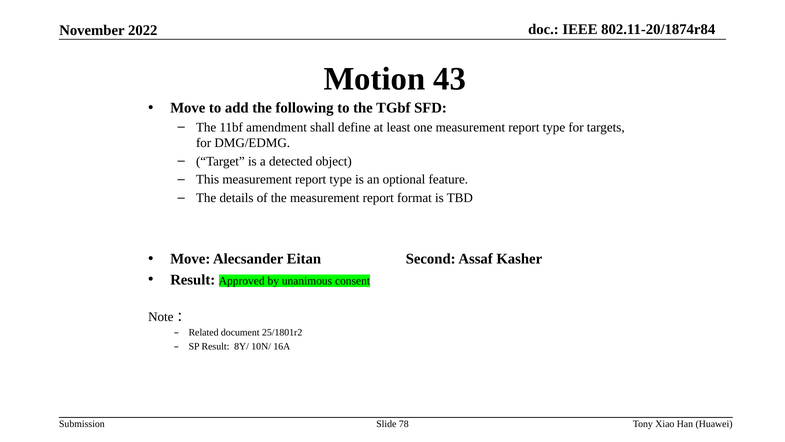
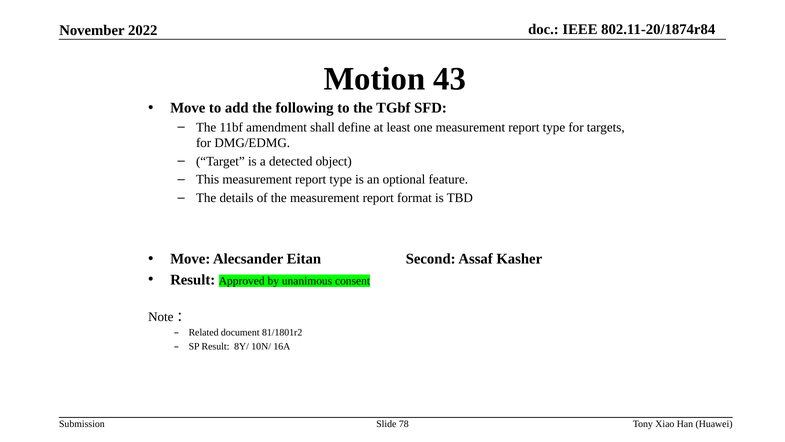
25/1801r2: 25/1801r2 -> 81/1801r2
